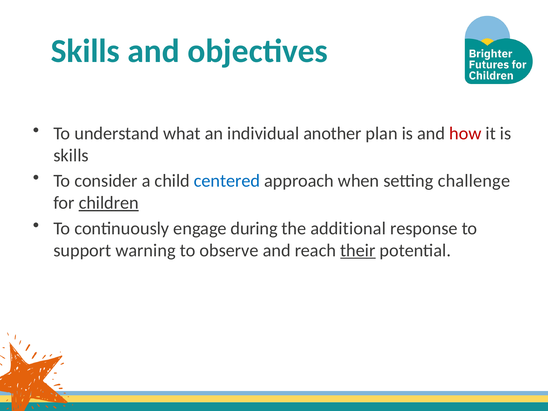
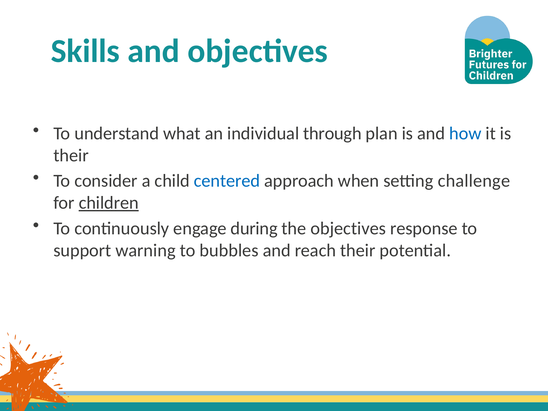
another: another -> through
how colour: red -> blue
skills at (71, 155): skills -> their
the additional: additional -> objectives
observe: observe -> bubbles
their at (358, 250) underline: present -> none
